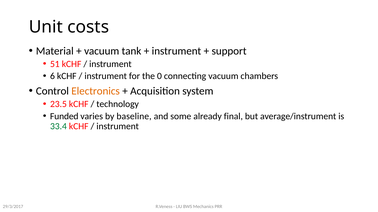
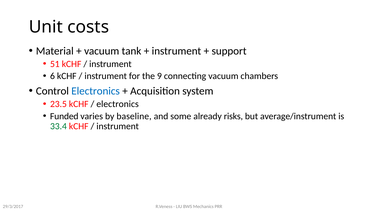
0: 0 -> 9
Electronics at (96, 91) colour: orange -> blue
technology at (118, 104): technology -> electronics
final: final -> risks
